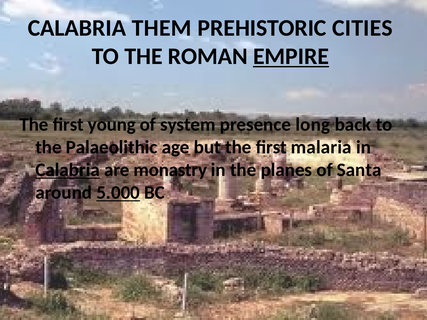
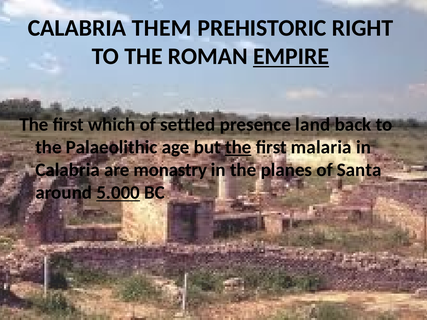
CITIES: CITIES -> RIGHT
young: young -> which
system: system -> settled
long: long -> land
the at (238, 147) underline: none -> present
Calabria at (68, 170) underline: present -> none
